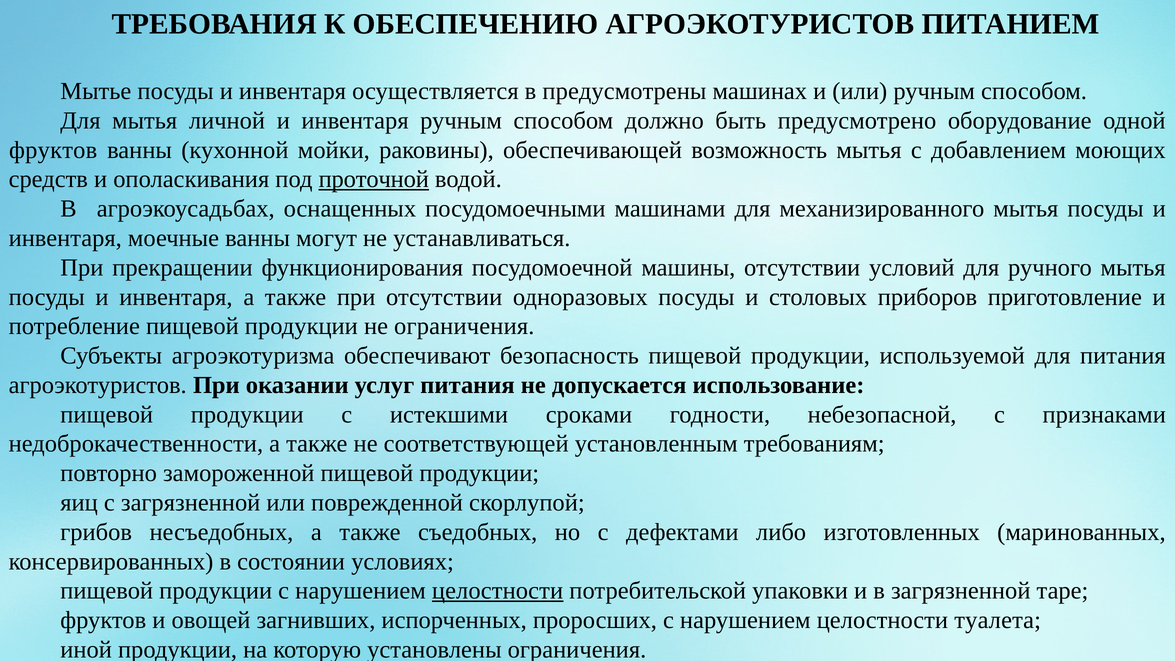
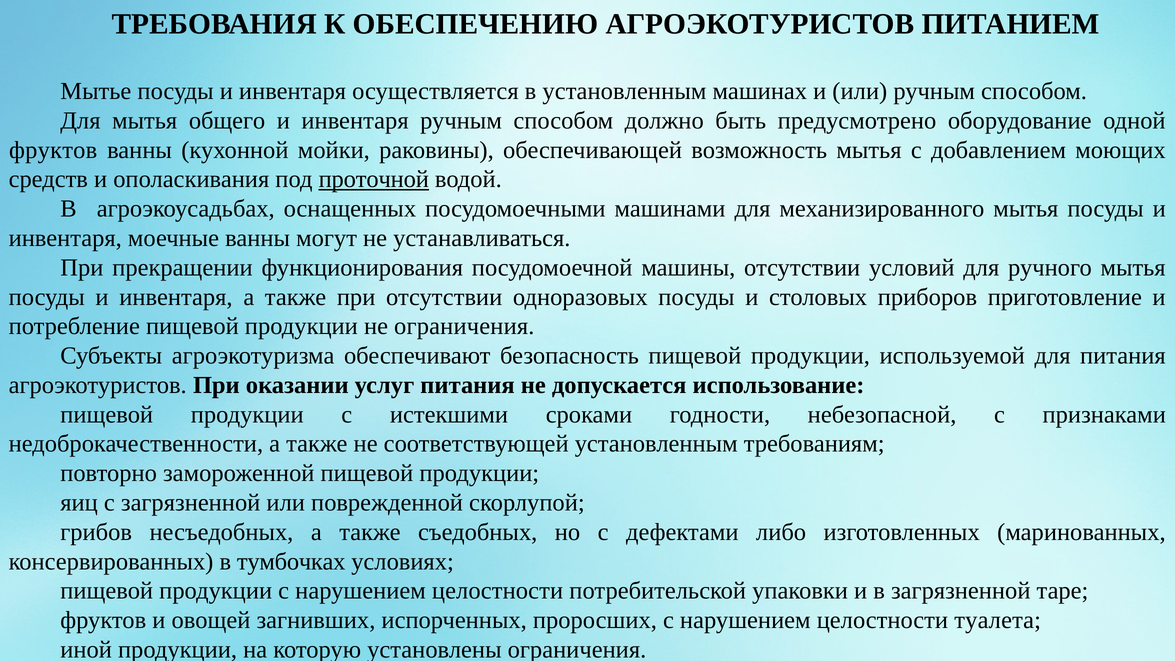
в предусмотрены: предусмотрены -> установленным
личной: личной -> общего
состоянии: состоянии -> тумбочках
целостности at (498, 591) underline: present -> none
